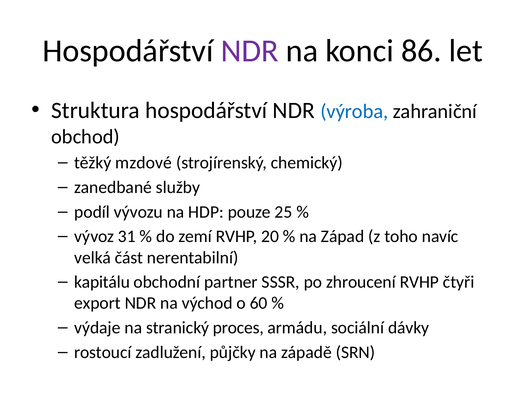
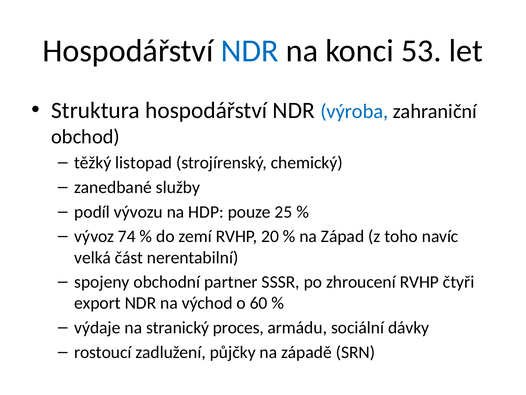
NDR at (250, 51) colour: purple -> blue
86: 86 -> 53
mzdové: mzdové -> listopad
31: 31 -> 74
kapitálu: kapitálu -> spojeny
